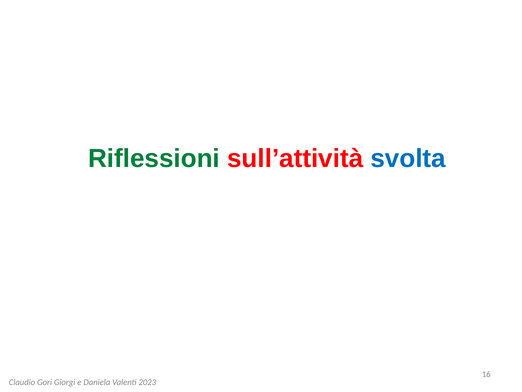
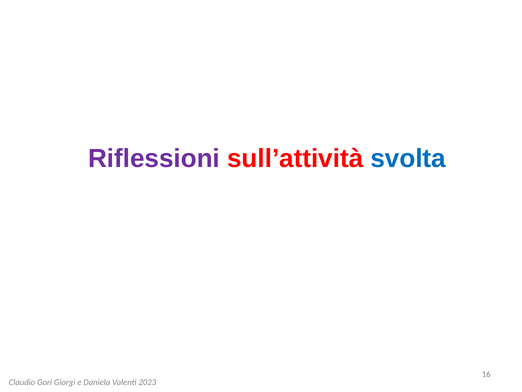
Riflessioni colour: green -> purple
